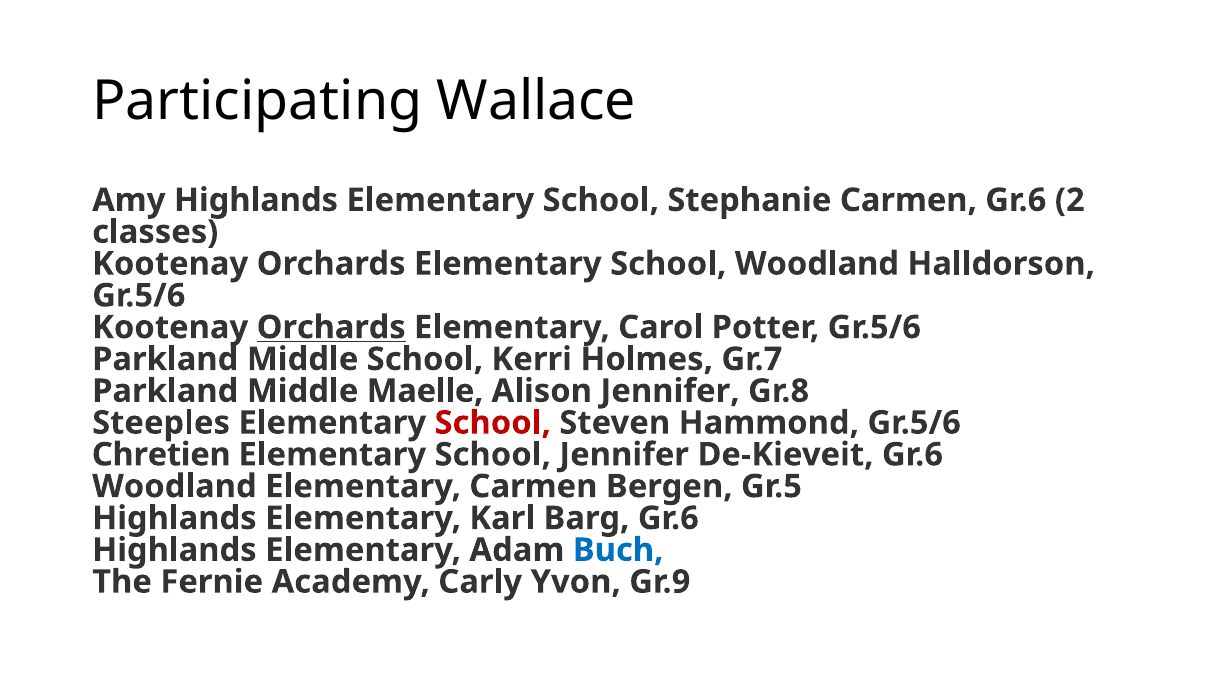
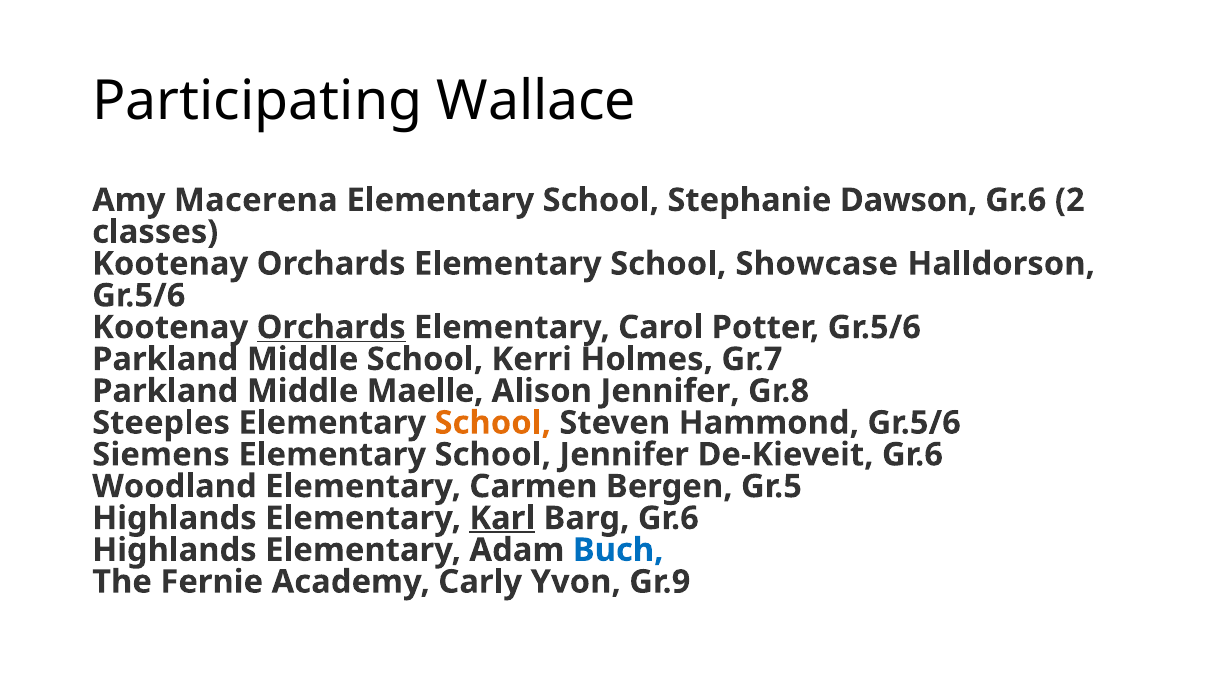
Amy Highlands: Highlands -> Macerena
Stephanie Carmen: Carmen -> Dawson
School Woodland: Woodland -> Showcase
School at (493, 423) colour: red -> orange
Chretien: Chretien -> Siemens
Karl underline: none -> present
